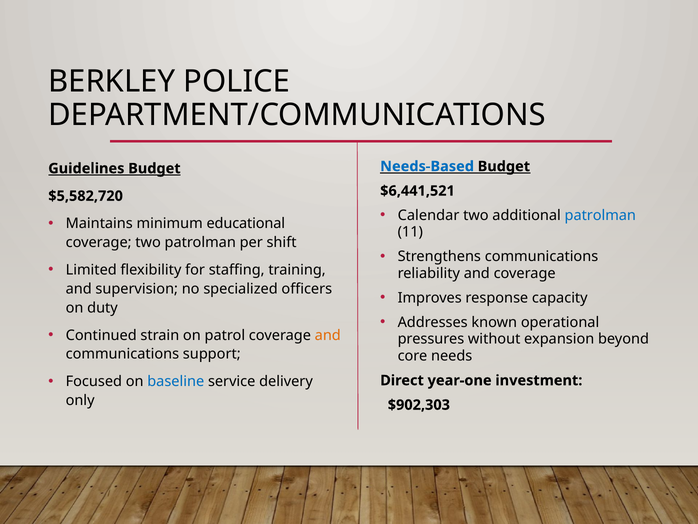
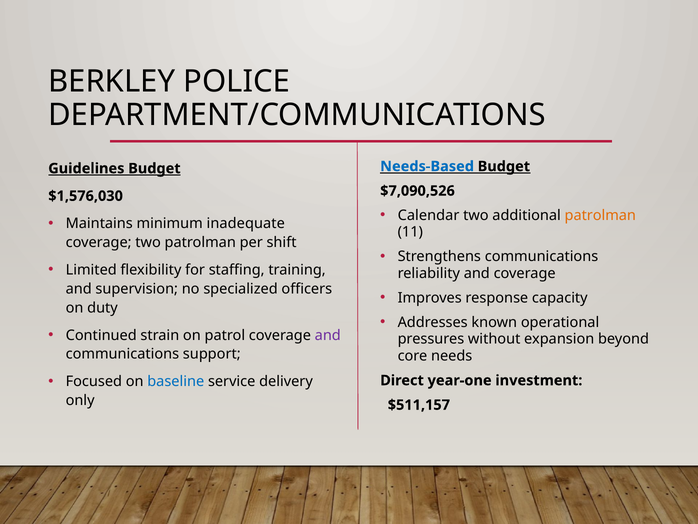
$6,441,521: $6,441,521 -> $7,090,526
$5,582,720: $5,582,720 -> $1,576,030
patrolman at (600, 215) colour: blue -> orange
educational: educational -> inadequate
and at (328, 335) colour: orange -> purple
$902,303: $902,303 -> $511,157
